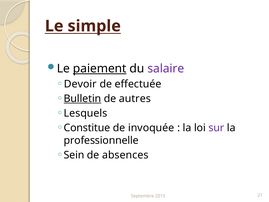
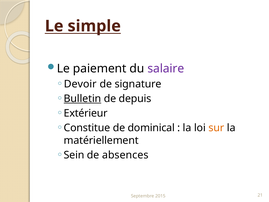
paiement underline: present -> none
effectuée: effectuée -> signature
autres: autres -> depuis
Lesquels: Lesquels -> Extérieur
invoquée: invoquée -> dominical
sur colour: purple -> orange
professionnelle: professionnelle -> matériellement
